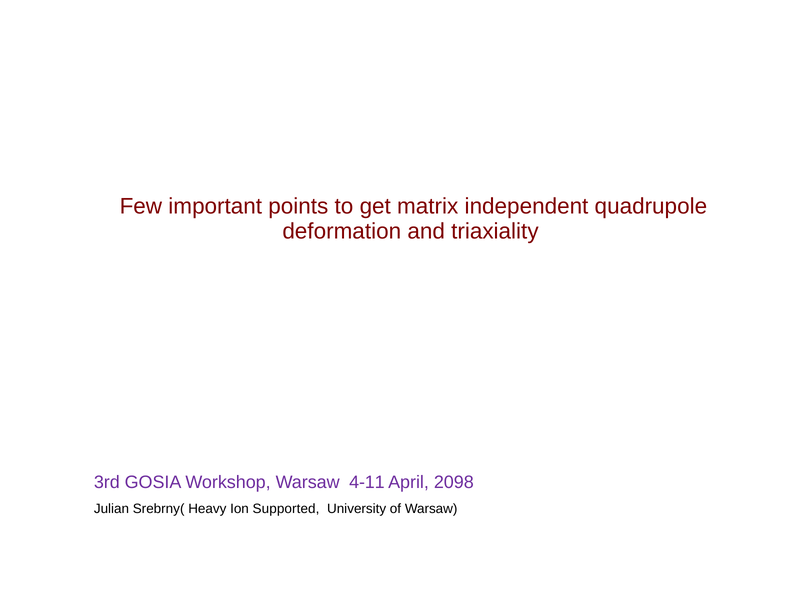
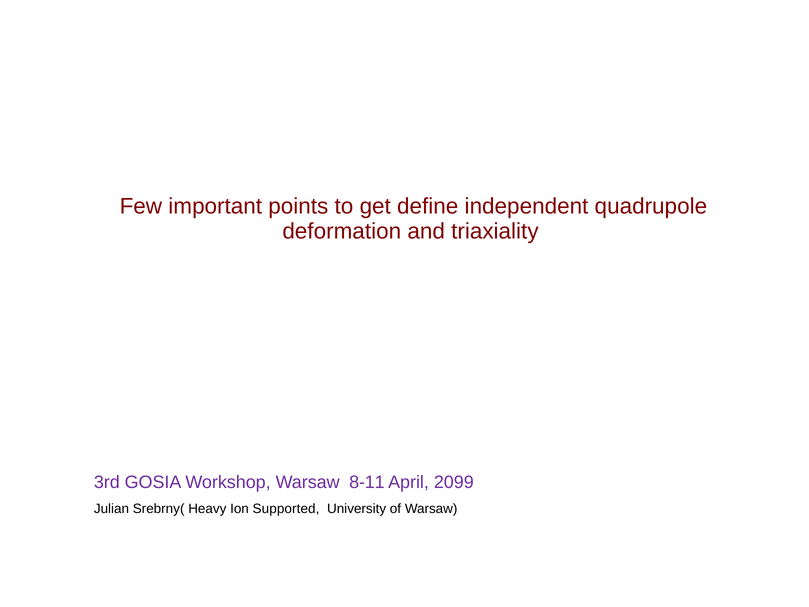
matrix: matrix -> define
4-11: 4-11 -> 8-11
2098: 2098 -> 2099
